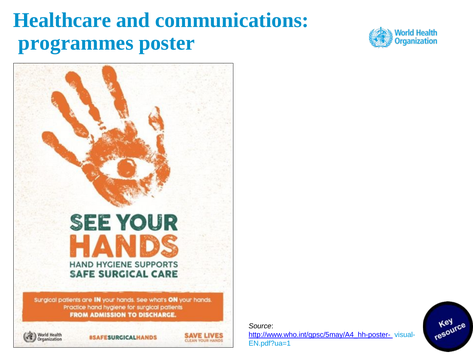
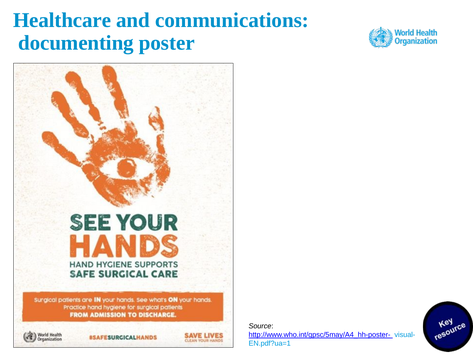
programmes: programmes -> documenting
